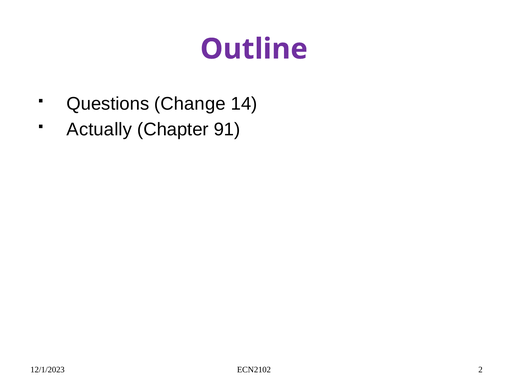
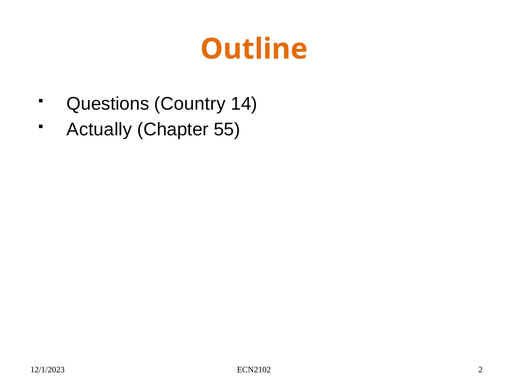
Outline colour: purple -> orange
Change: Change -> Country
91: 91 -> 55
